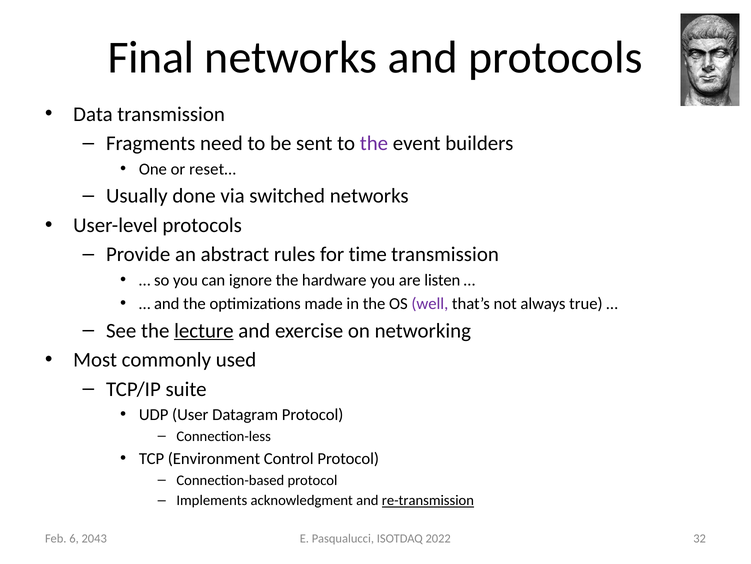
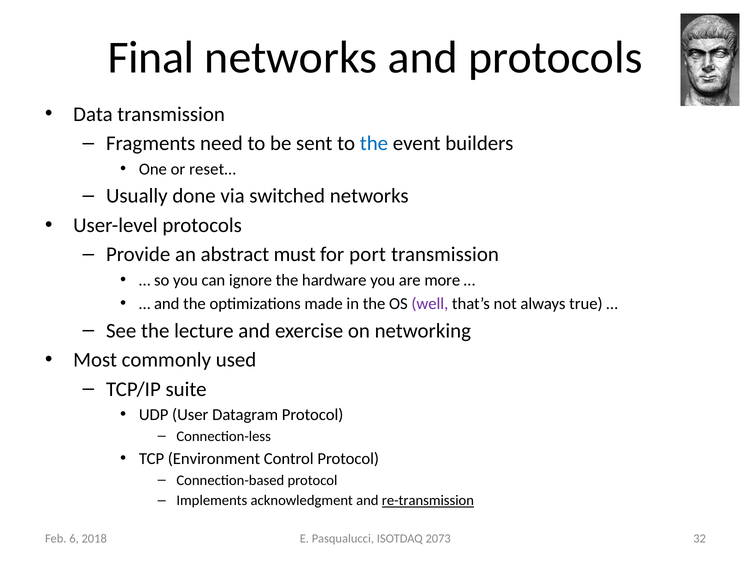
the at (374, 143) colour: purple -> blue
rules: rules -> must
time: time -> port
listen: listen -> more
lecture underline: present -> none
2022: 2022 -> 2073
2043: 2043 -> 2018
